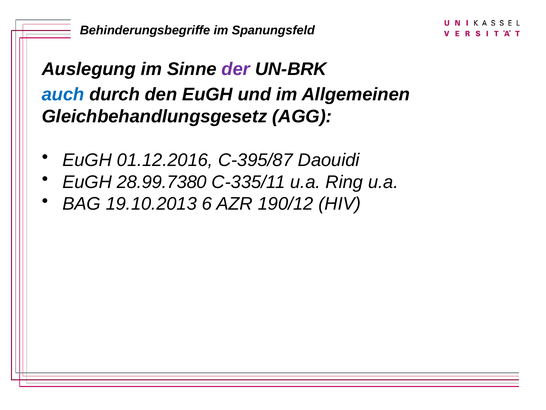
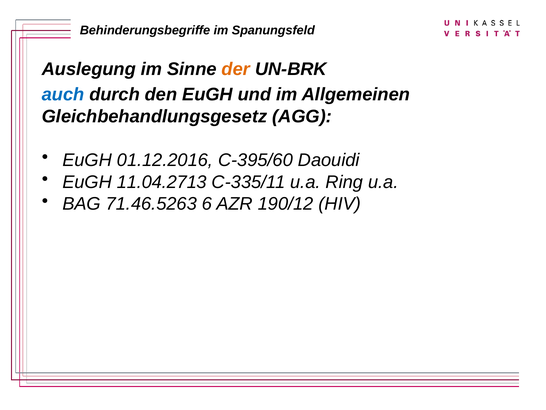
der colour: purple -> orange
C-395/87: C-395/87 -> C-395/60
28.99.7380: 28.99.7380 -> 11.04.2713
19.10.2013: 19.10.2013 -> 71.46.5263
